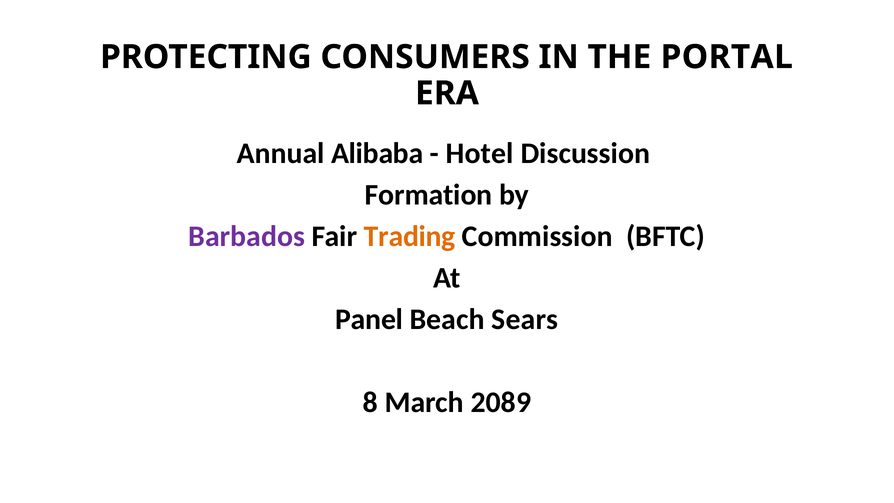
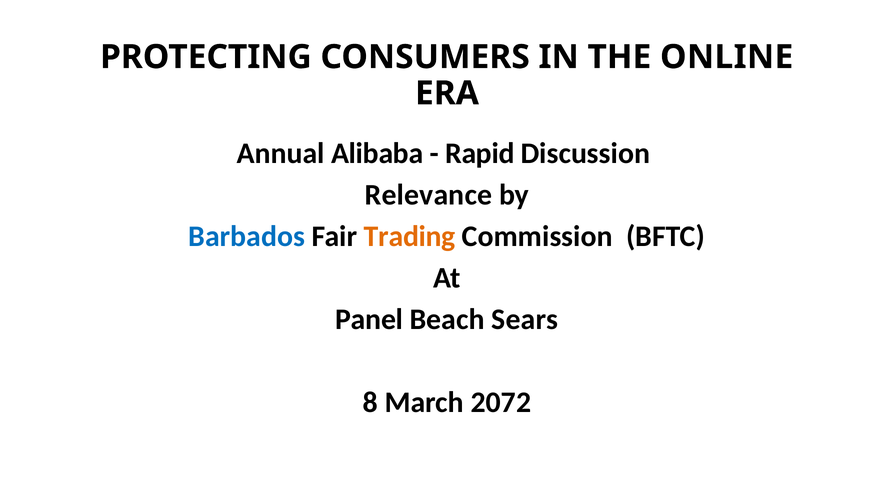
PORTAL: PORTAL -> ONLINE
Hotel: Hotel -> Rapid
Formation: Formation -> Relevance
Barbados colour: purple -> blue
2089: 2089 -> 2072
